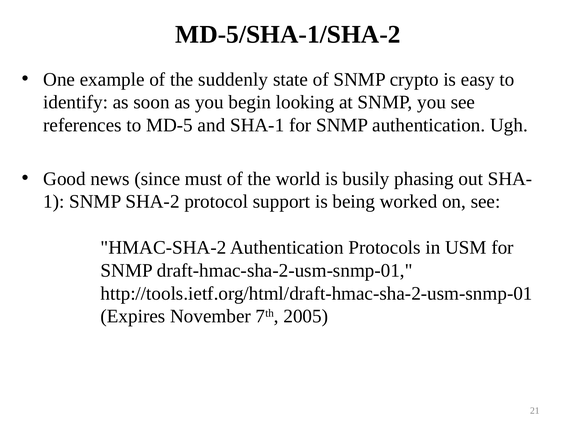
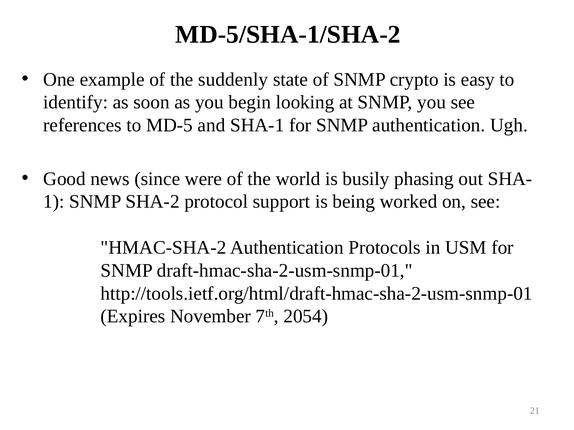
must: must -> were
2005: 2005 -> 2054
